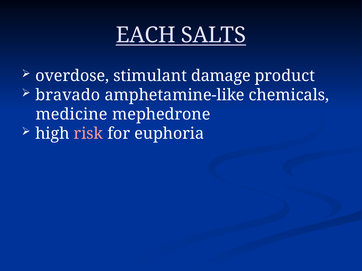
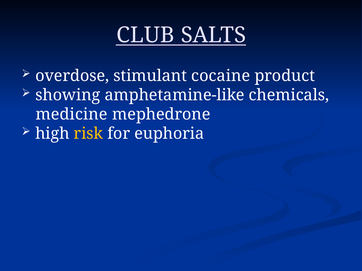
EACH: EACH -> CLUB
damage: damage -> cocaine
bravado: bravado -> showing
risk colour: pink -> yellow
